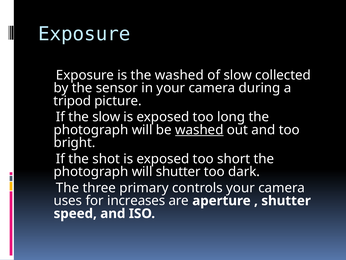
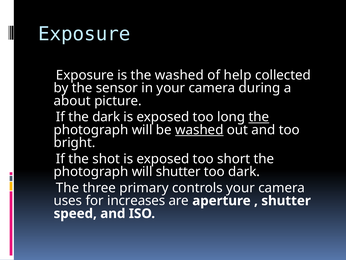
of slow: slow -> help
tripod: tripod -> about
the slow: slow -> dark
the at (259, 117) underline: none -> present
